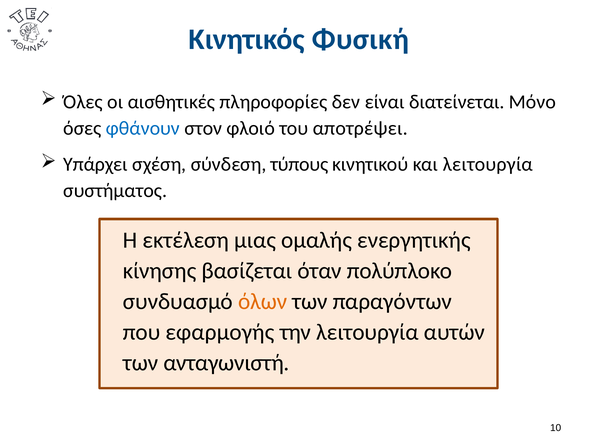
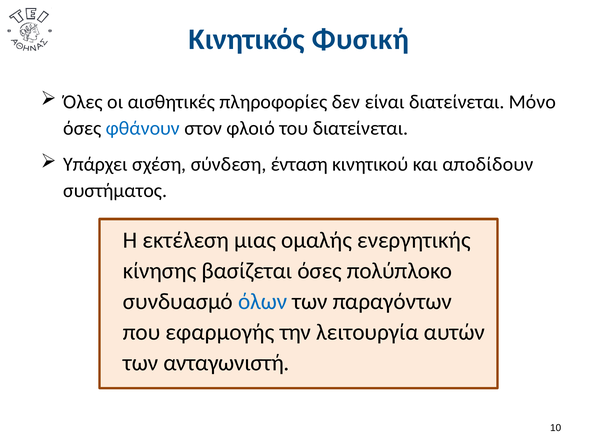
του αποτρέψει: αποτρέψει -> διατείνεται
τύπους: τύπους -> ένταση
και λειτουργία: λειτουργία -> αποδίδουν
βασίζεται όταν: όταν -> όσες
όλων colour: orange -> blue
